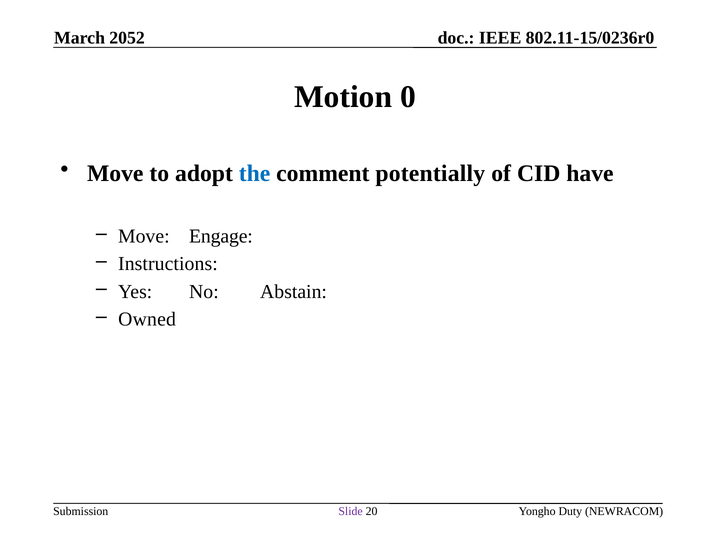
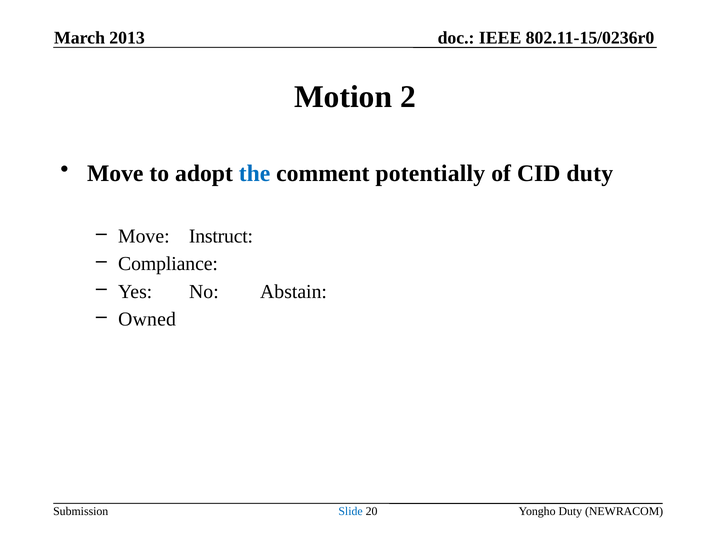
2052: 2052 -> 2013
0: 0 -> 2
CID have: have -> duty
Engage: Engage -> Instruct
Instructions: Instructions -> Compliance
Slide colour: purple -> blue
